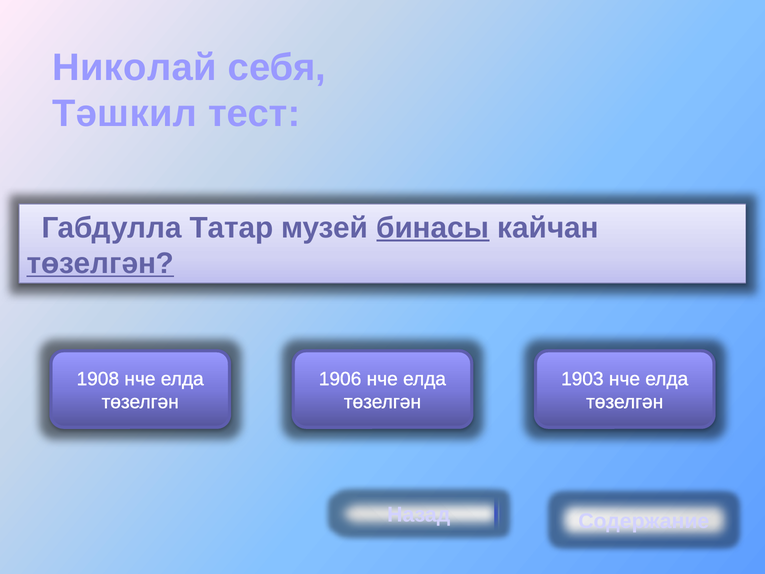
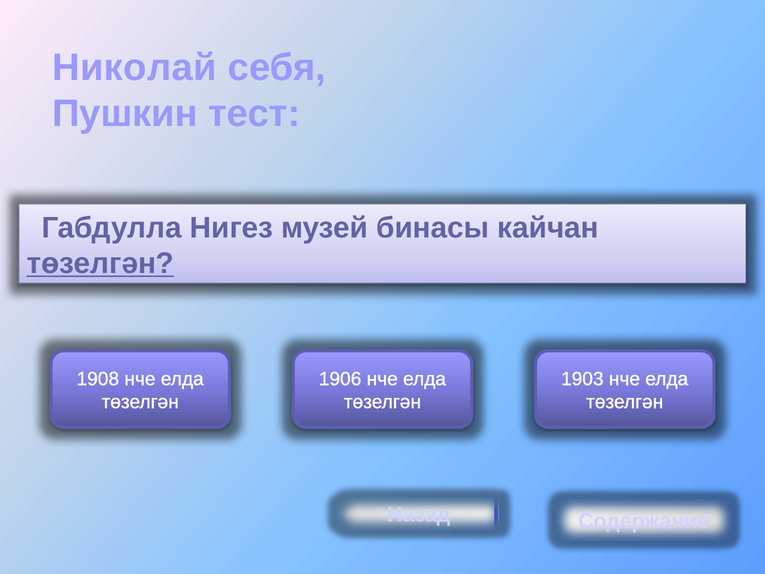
Тәшкил: Тәшкил -> Пушкин
Татар: Татар -> Нигез
бинасы underline: present -> none
